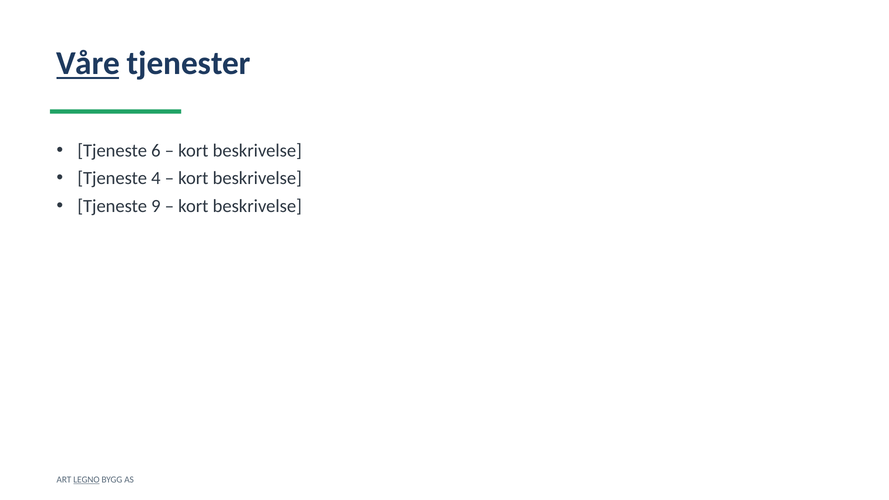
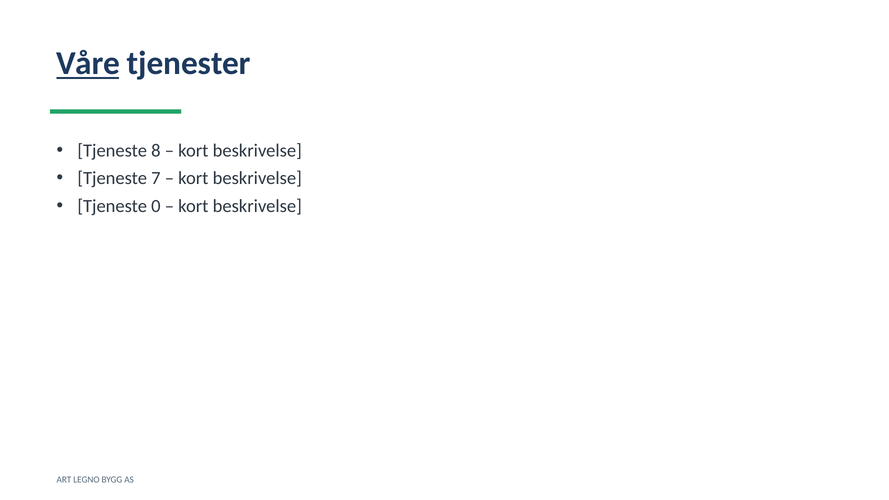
6: 6 -> 8
4: 4 -> 7
9: 9 -> 0
LEGNO underline: present -> none
